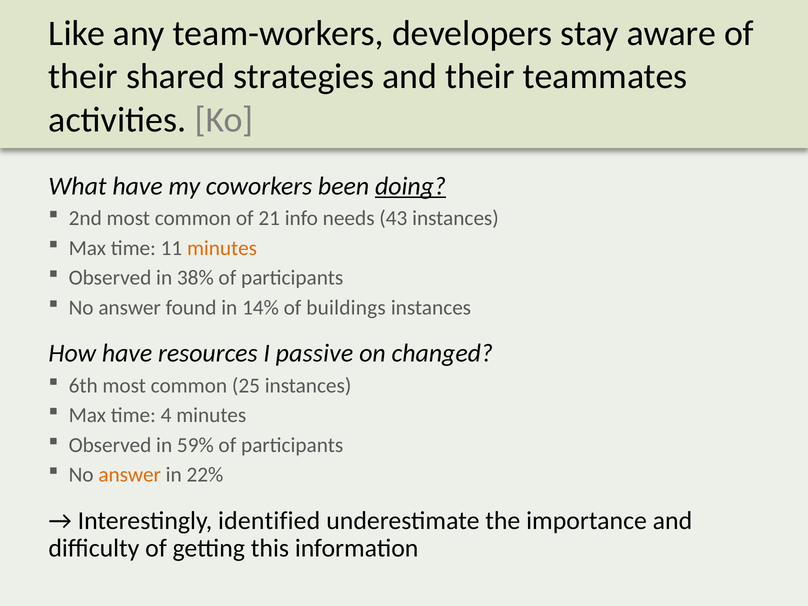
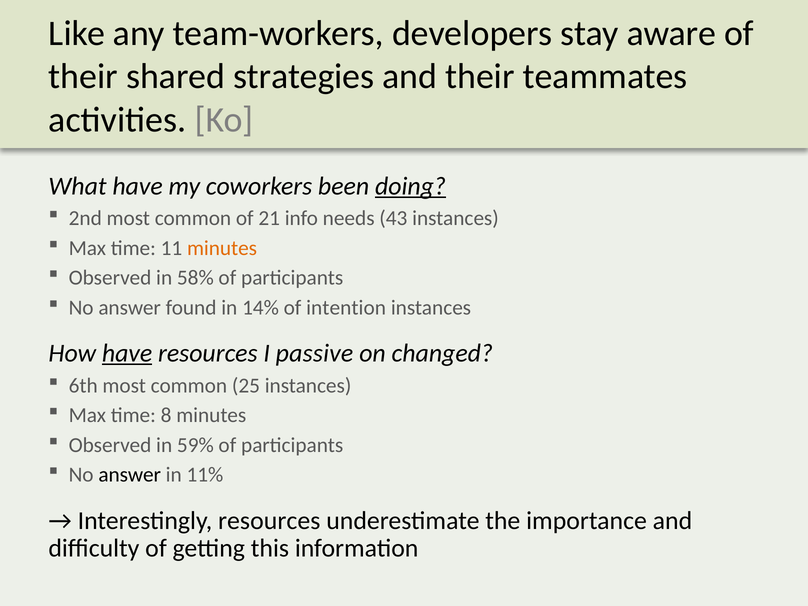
38%: 38% -> 58%
buildings: buildings -> intention
have at (127, 353) underline: none -> present
4: 4 -> 8
answer at (130, 475) colour: orange -> black
22%: 22% -> 11%
Interestingly identified: identified -> resources
